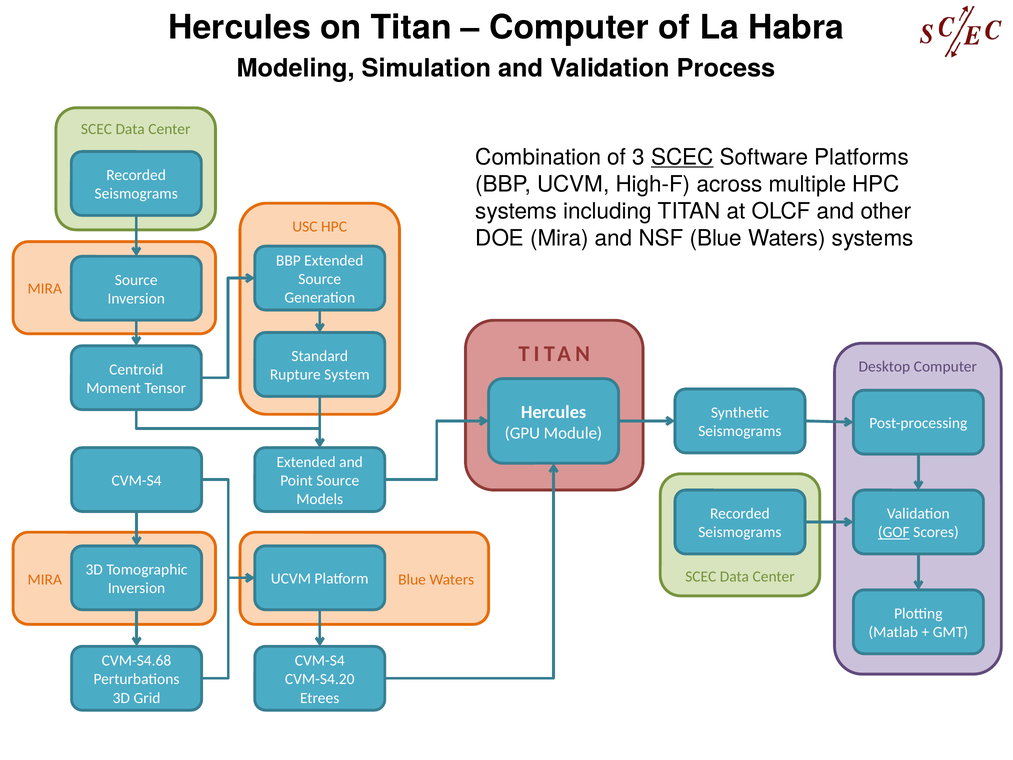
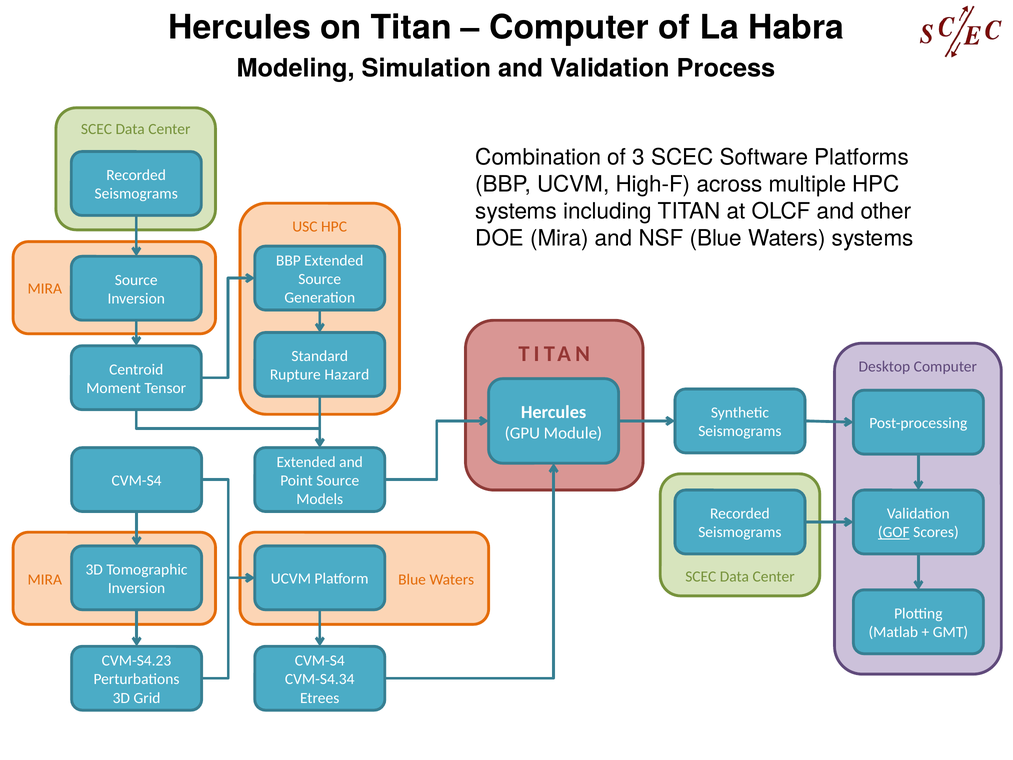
SCEC at (682, 157) underline: present -> none
System: System -> Hazard
CVM-S4.68: CVM-S4.68 -> CVM-S4.23
CVM-S4.20: CVM-S4.20 -> CVM-S4.34
